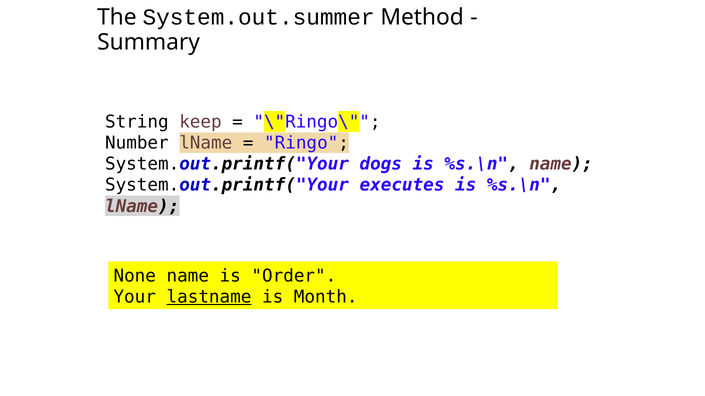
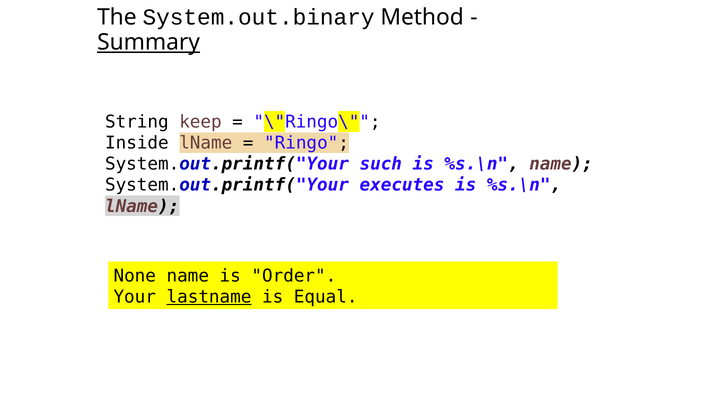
System.out.summer: System.out.summer -> System.out.binary
Summary underline: none -> present
Number: Number -> Inside
dogs: dogs -> such
Month: Month -> Equal
